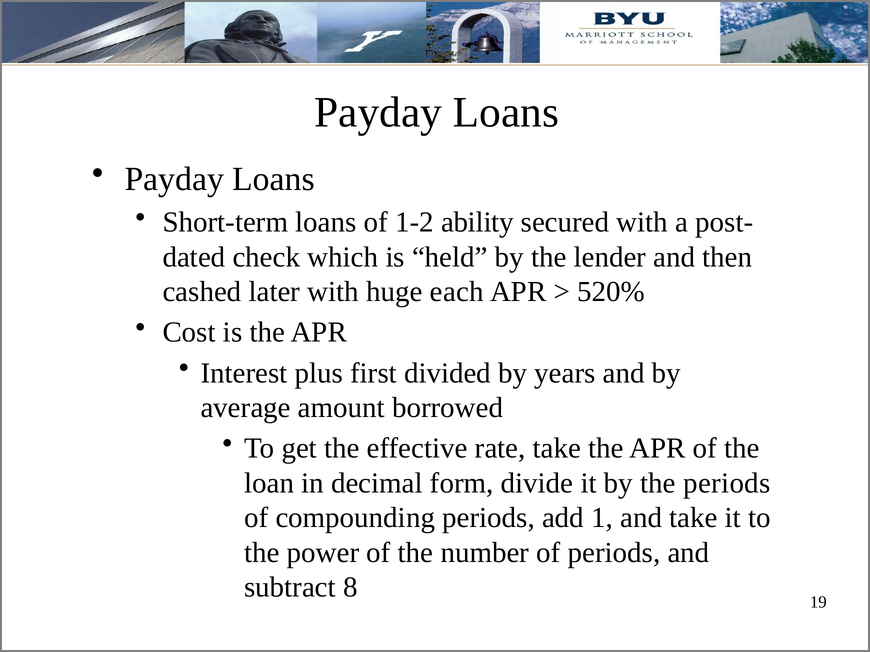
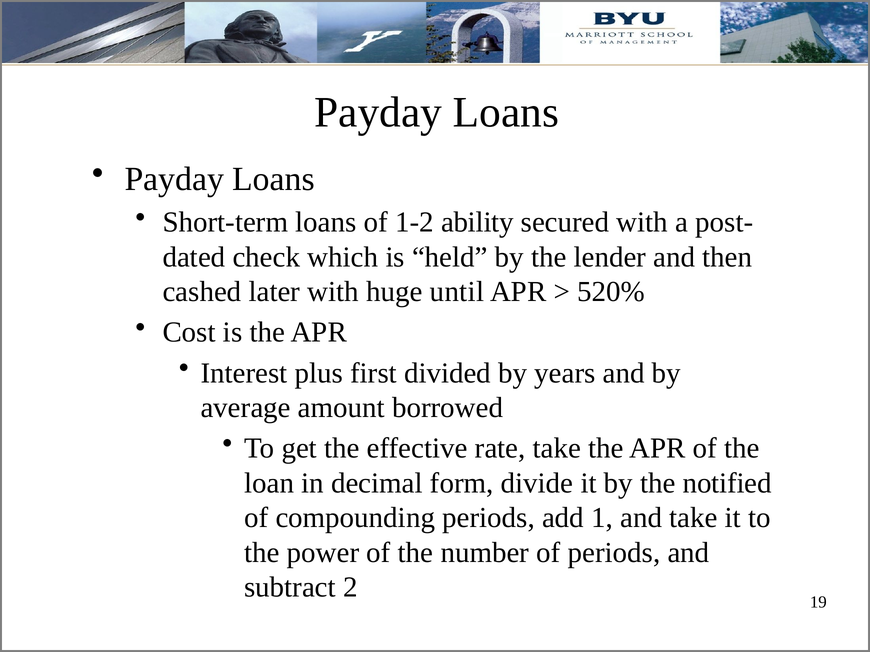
each: each -> until
the periods: periods -> notified
8: 8 -> 2
